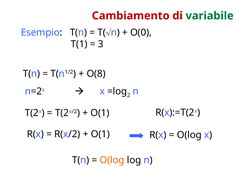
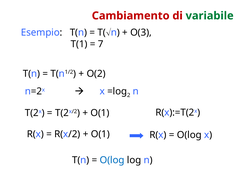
O(0: O(0 -> O(3
3: 3 -> 7
O(8: O(8 -> O(2
O(log at (112, 160) colour: orange -> blue
